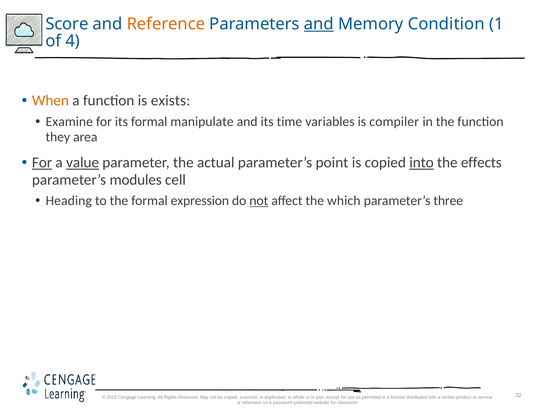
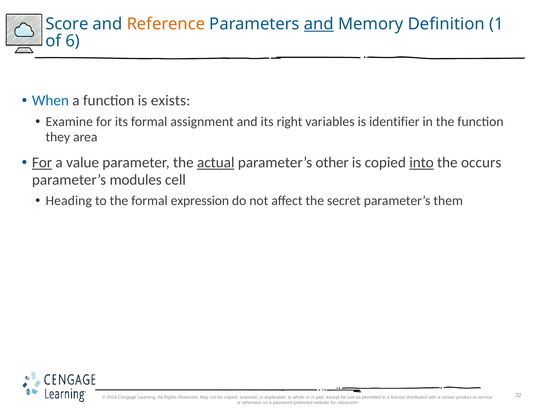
Condition: Condition -> Definition
4: 4 -> 6
When colour: orange -> blue
manipulate: manipulate -> assignment
time: time -> right
compiler: compiler -> identifier
value underline: present -> none
actual underline: none -> present
point: point -> other
effects: effects -> occurs
not at (259, 201) underline: present -> none
which: which -> secret
three: three -> them
